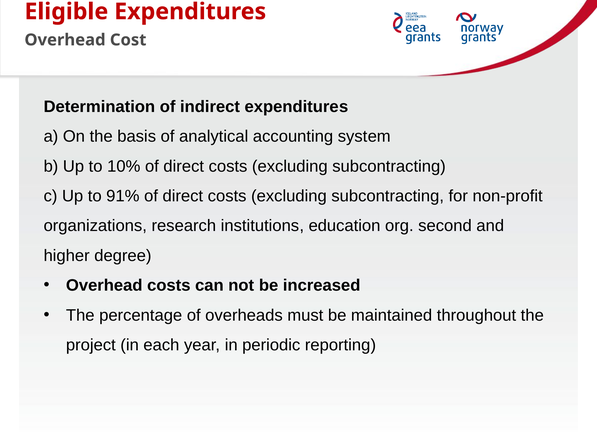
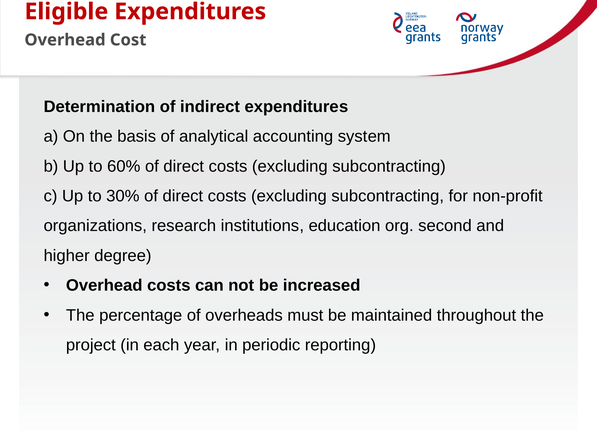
10%: 10% -> 60%
91%: 91% -> 30%
